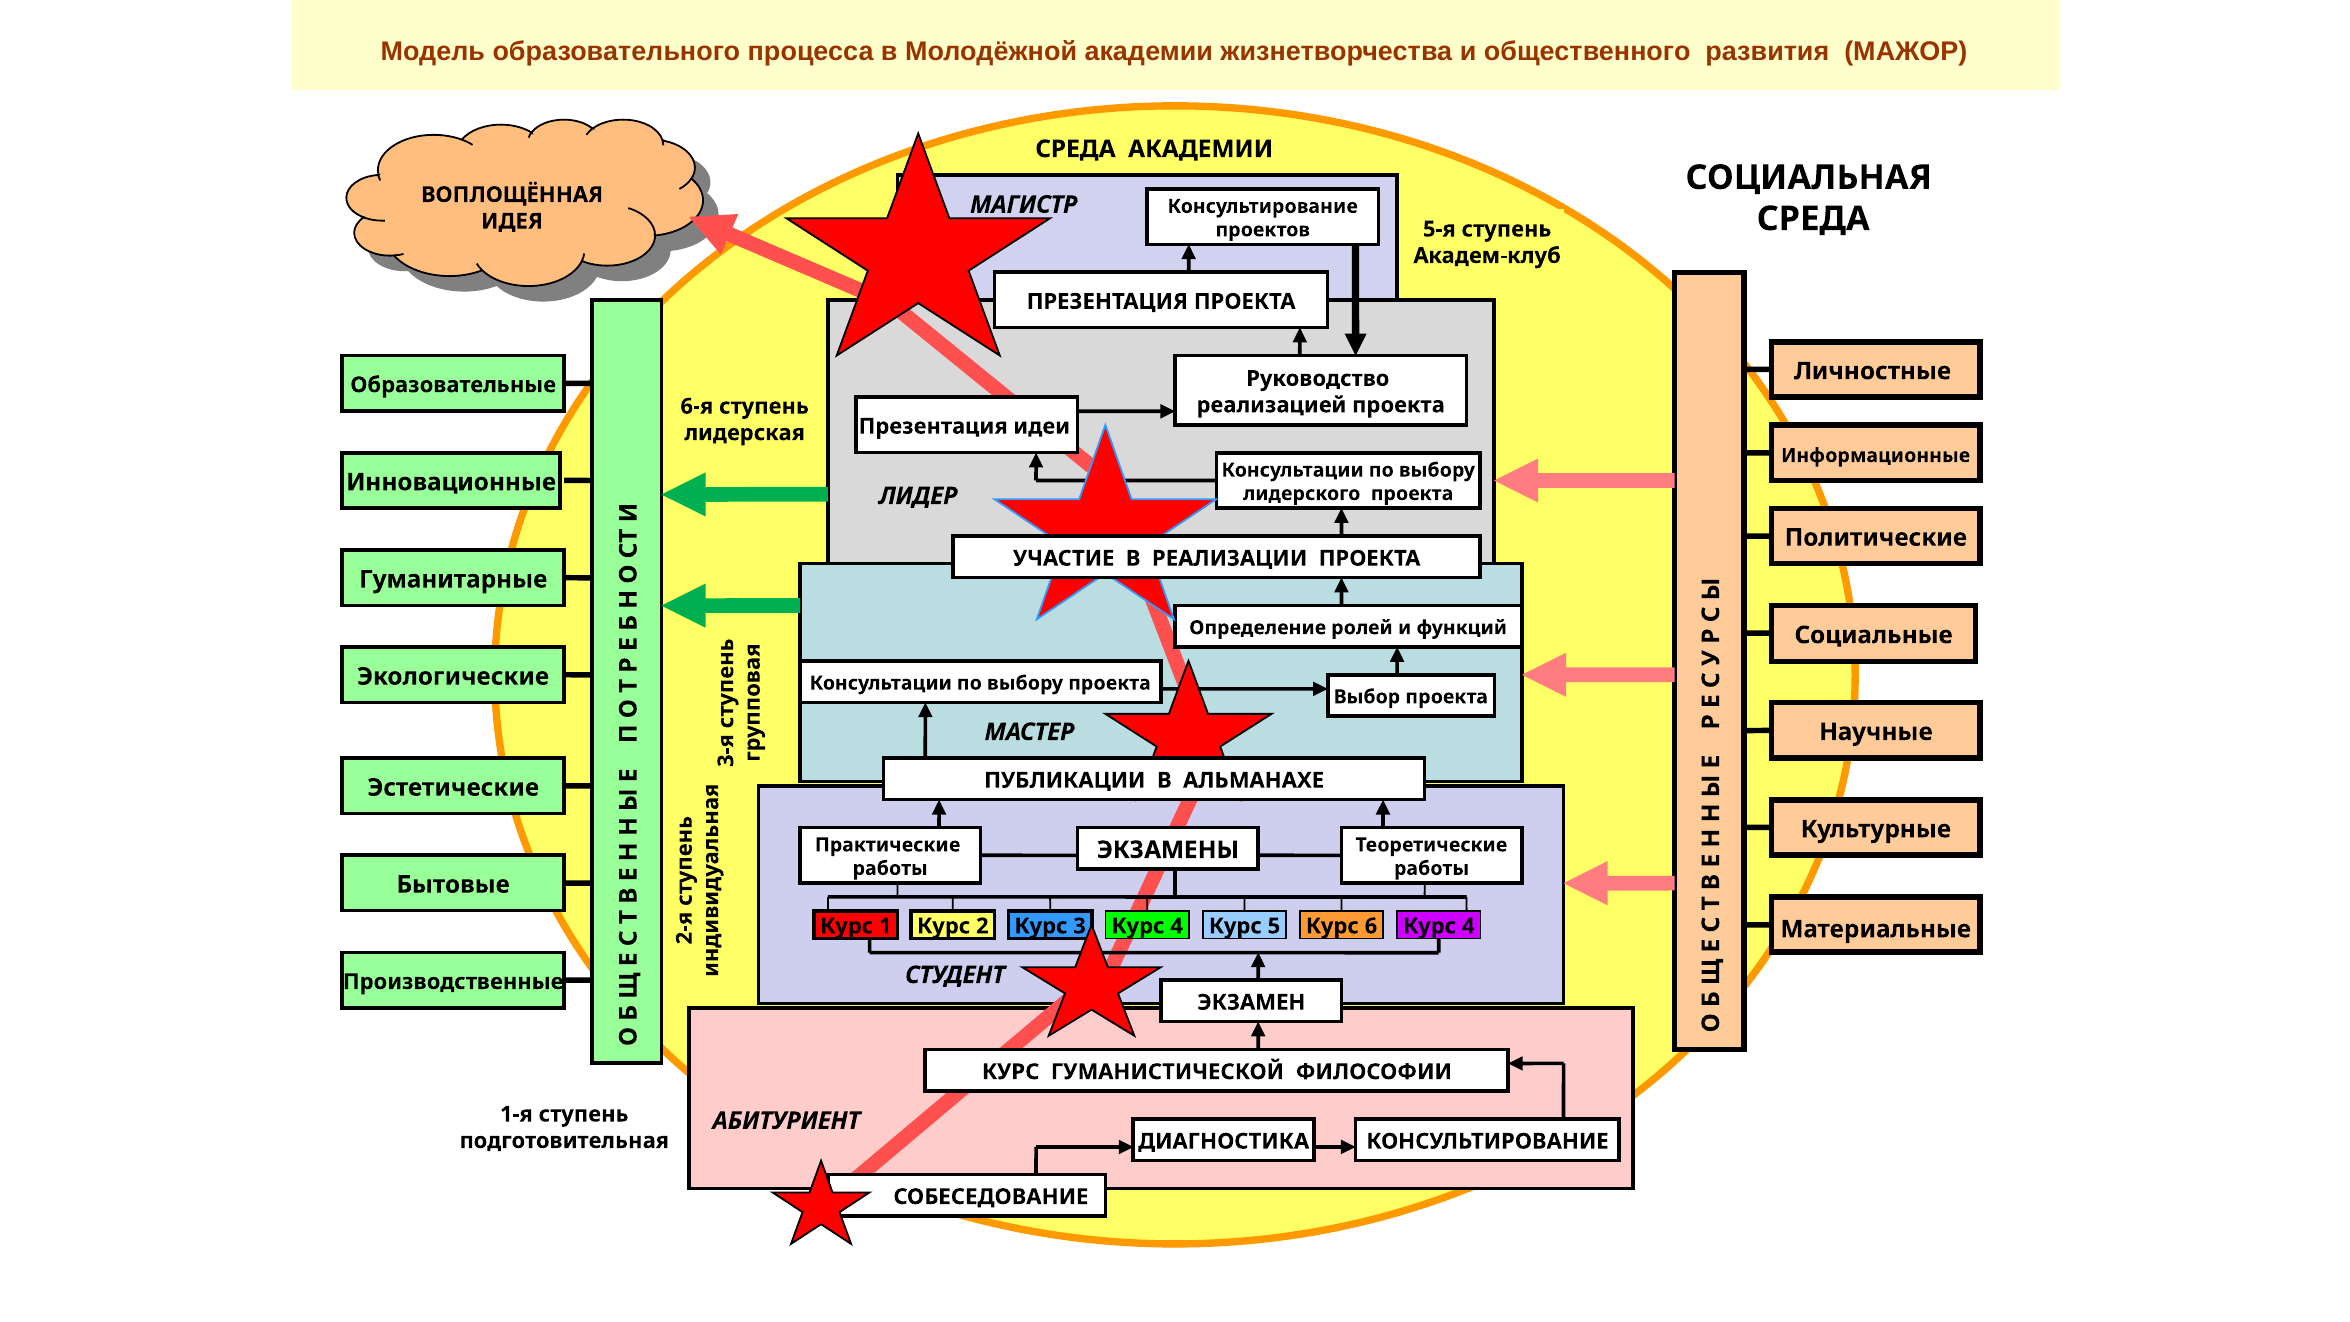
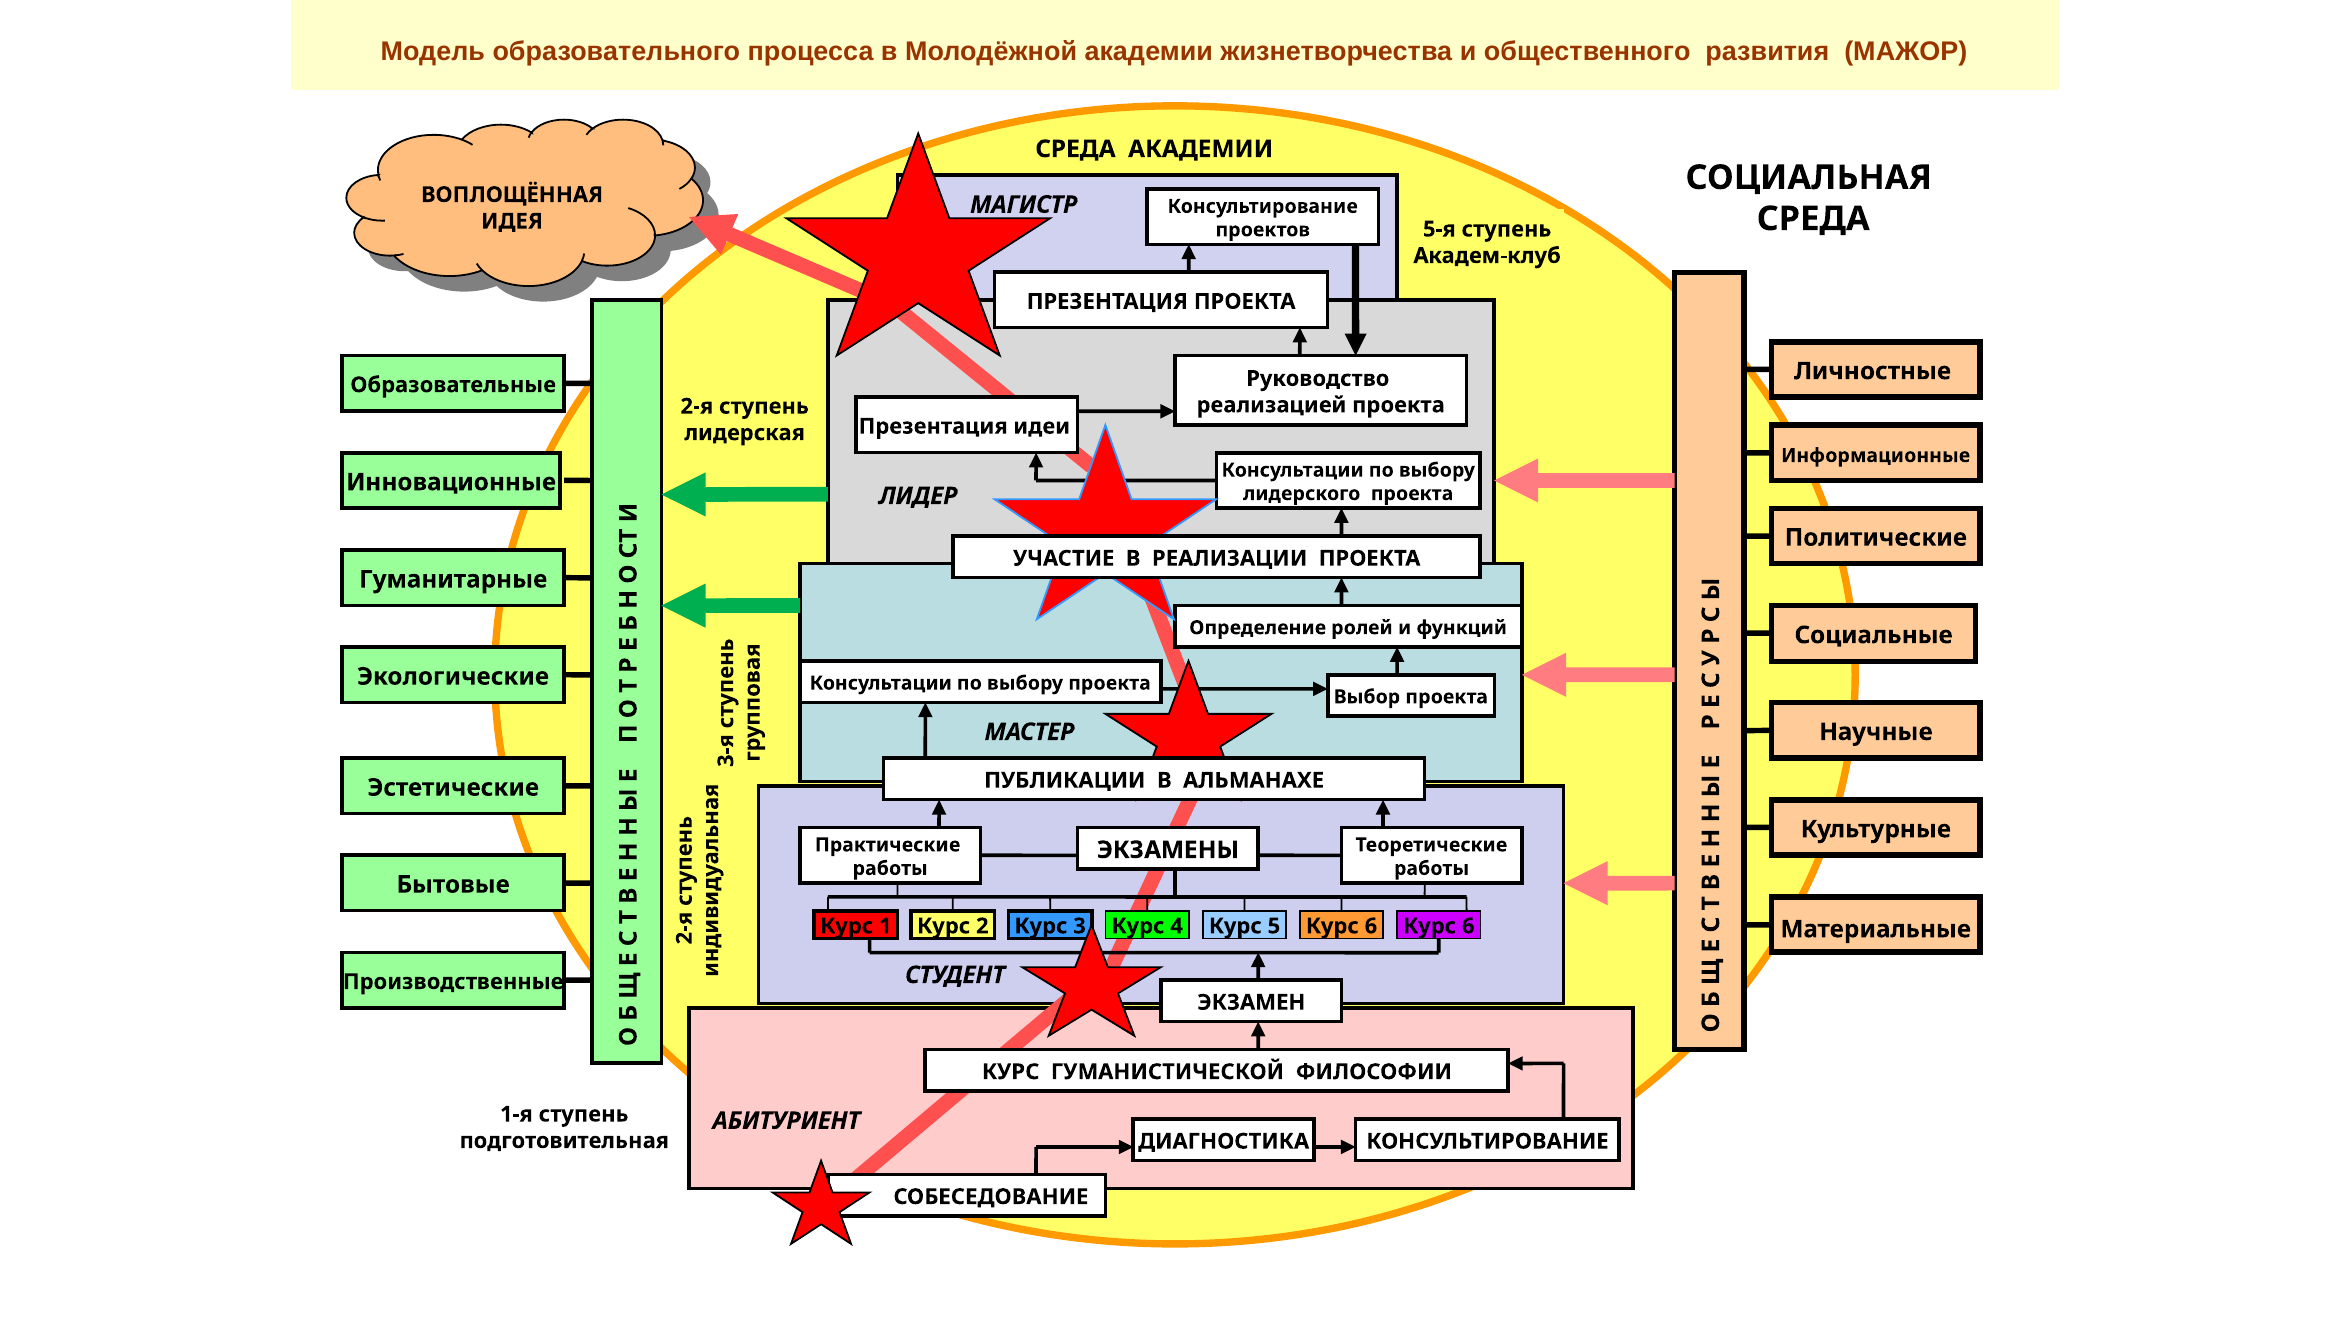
6-я: 6-я -> 2-я
6 Курс 4: 4 -> 6
